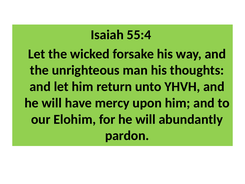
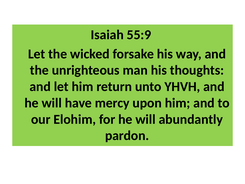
55:4: 55:4 -> 55:9
